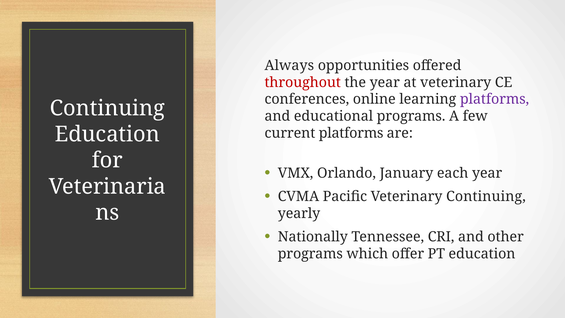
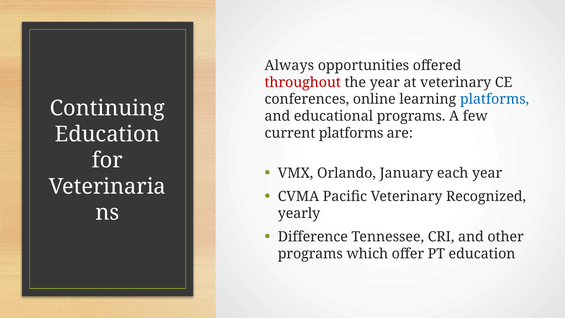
platforms at (495, 99) colour: purple -> blue
Veterinary Continuing: Continuing -> Recognized
Nationally: Nationally -> Difference
